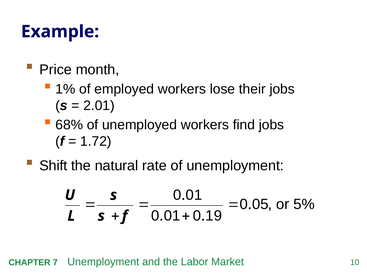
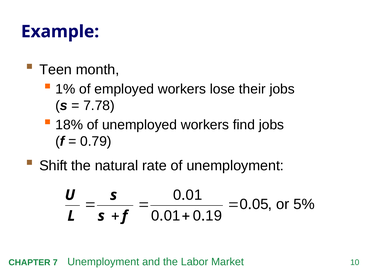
Price: Price -> Teen
2.01: 2.01 -> 7.78
68%: 68% -> 18%
1.72: 1.72 -> 0.79
